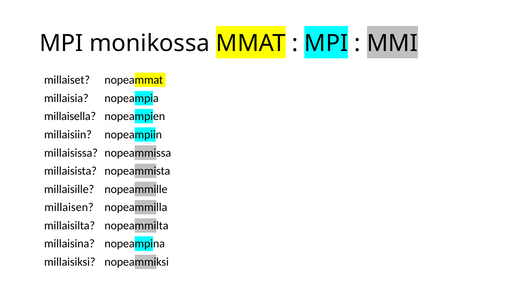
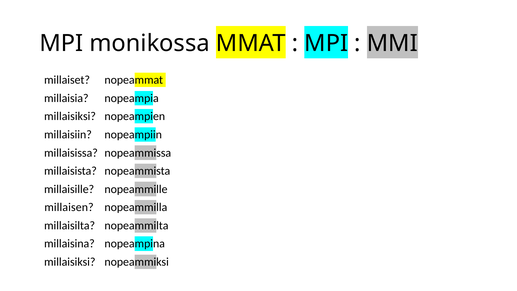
millaisella at (70, 116): millaisella -> millaisiksi
